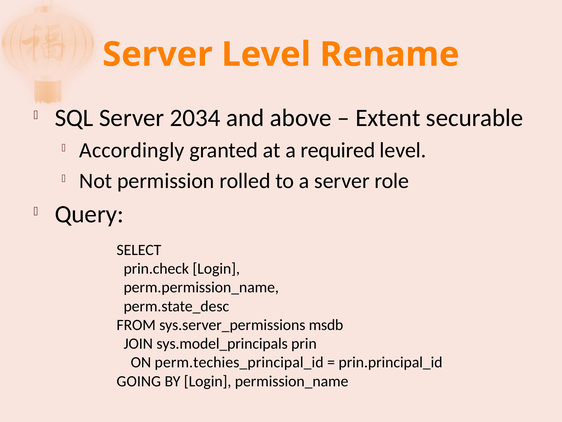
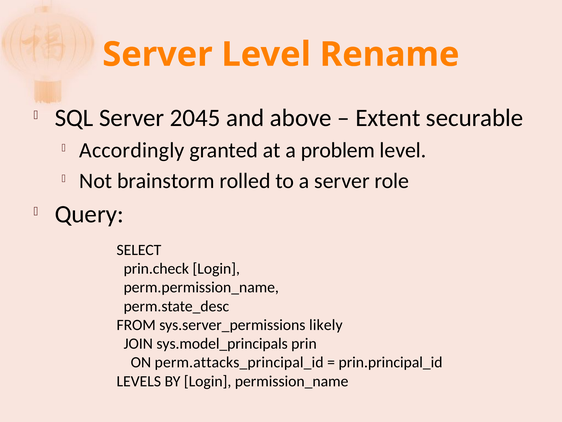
2034: 2034 -> 2045
required: required -> problem
permission: permission -> brainstorm
msdb: msdb -> likely
perm.techies_principal_id: perm.techies_principal_id -> perm.attacks_principal_id
GOING: GOING -> LEVELS
